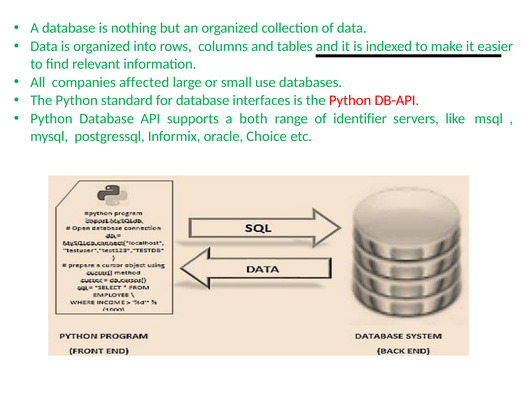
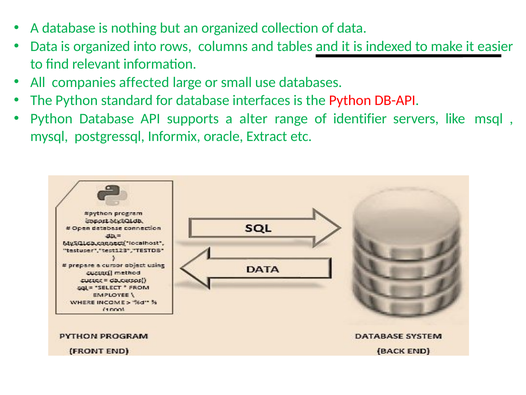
both: both -> alter
Choice: Choice -> Extract
